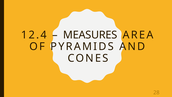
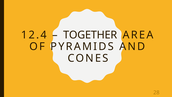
MEASURES: MEASURES -> TOGETHER
